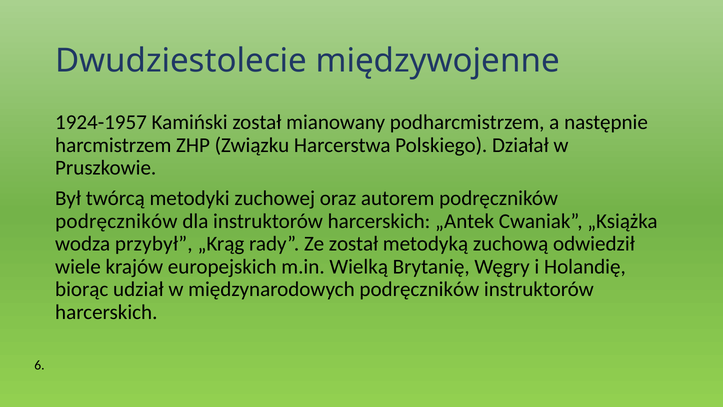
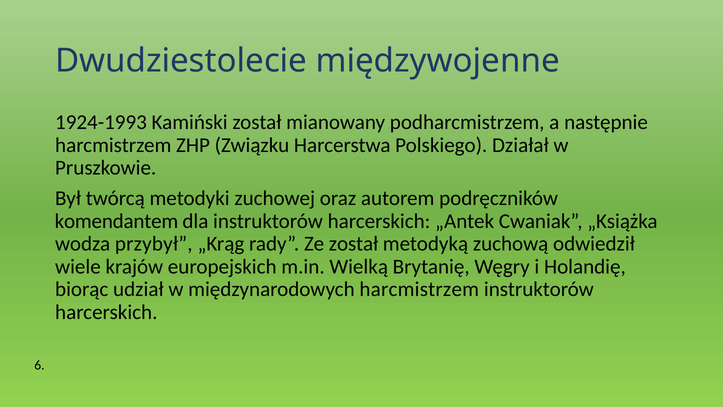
1924-1957: 1924-1957 -> 1924-1993
podręczników at (116, 221): podręczników -> komendantem
międzynarodowych podręczników: podręczników -> harcmistrzem
